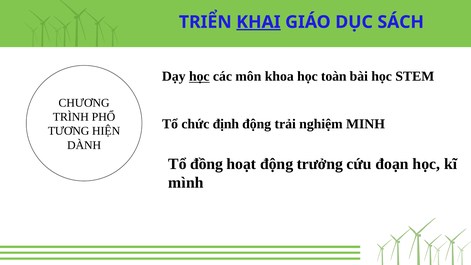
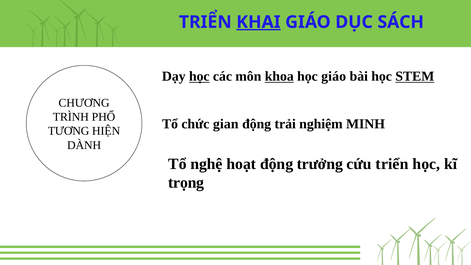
khoa underline: none -> present
học toàn: toàn -> giáo
STEM underline: none -> present
định: định -> gian
đồng: đồng -> nghệ
cứu đoạn: đoạn -> triển
mình: mình -> trọng
